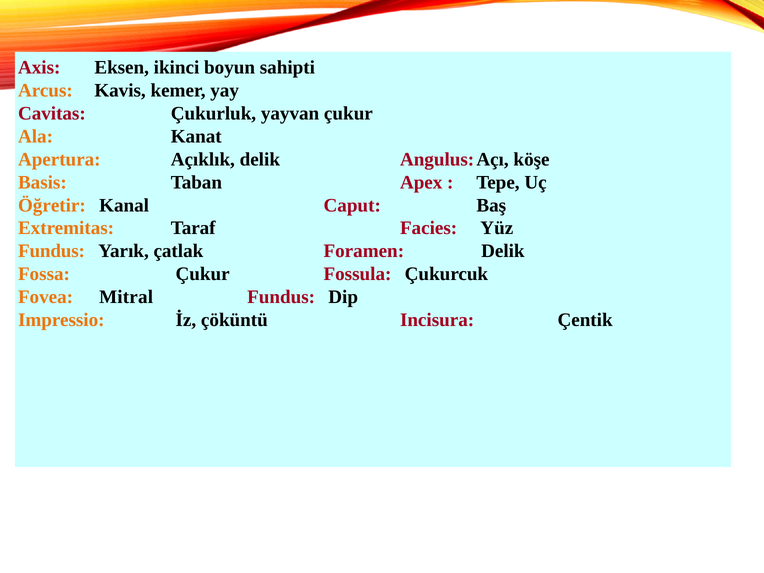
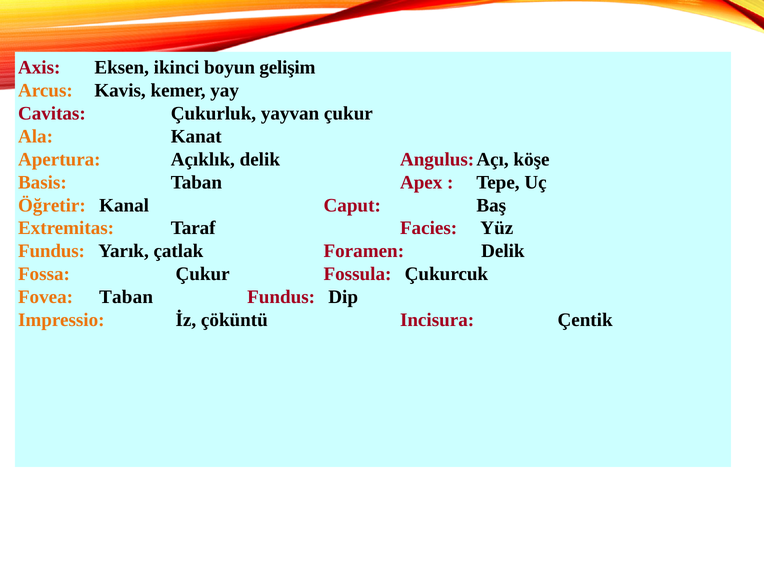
sahipti: sahipti -> gelişim
Fovea Mitral: Mitral -> Taban
